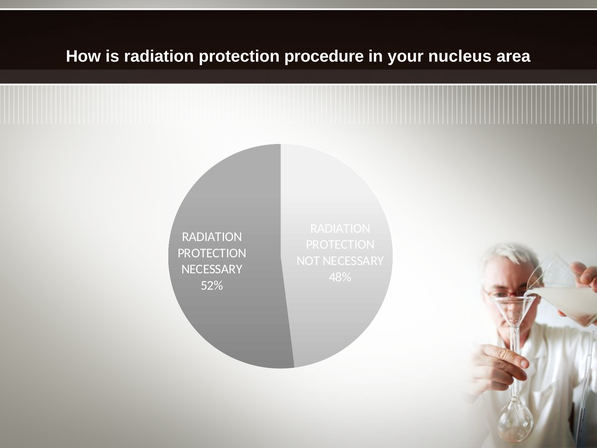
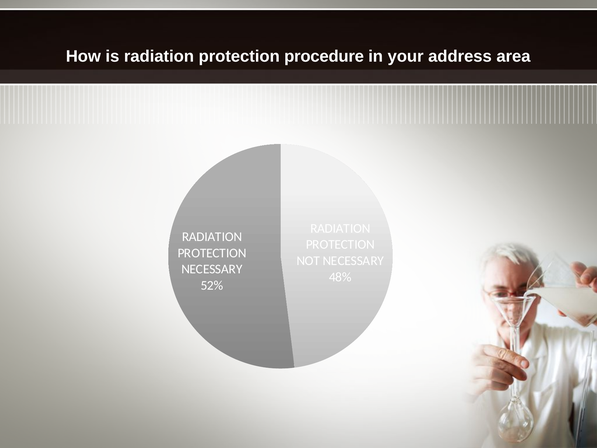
nucleus: nucleus -> address
